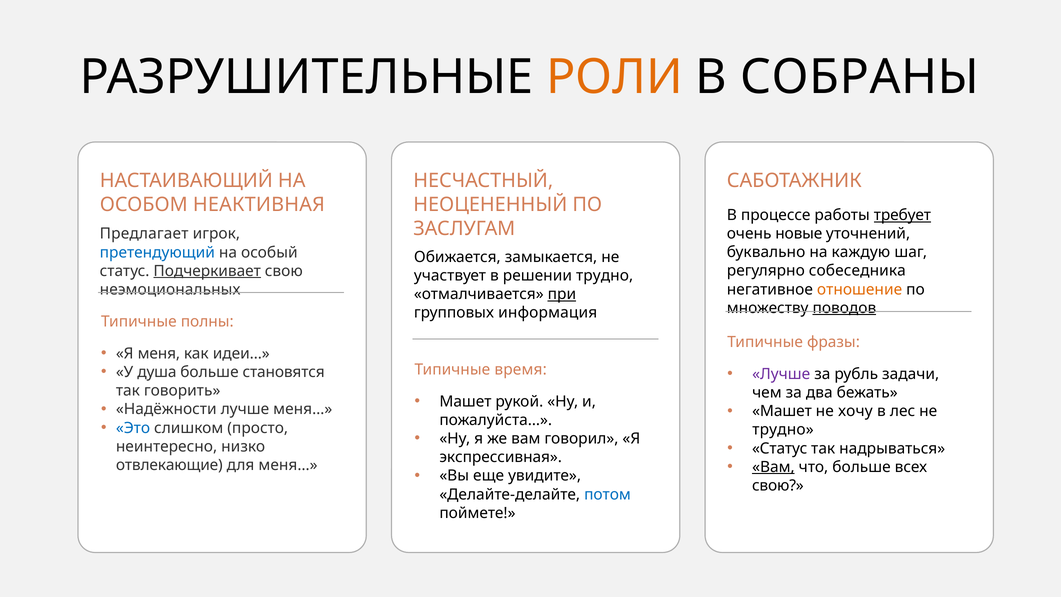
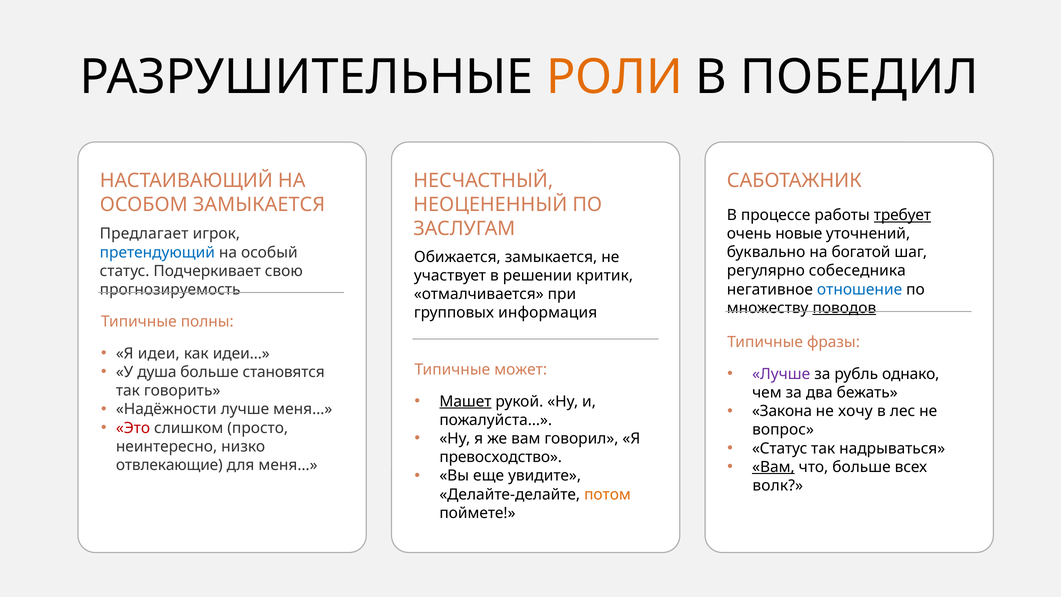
СОБРАНЫ: СОБРАНЫ -> ПОБЕДИЛ
ОСОБОМ НЕАКТИВНАЯ: НЕАКТИВНАЯ -> ЗАМЫКАЕТСЯ
каждую: каждую -> богатой
Подчеркивает underline: present -> none
решении трудно: трудно -> критик
отношение colour: orange -> blue
неэмоциональных: неэмоциональных -> прогнозируемость
при underline: present -> none
меня: меня -> идеи
время: время -> может
задачи: задачи -> однако
Машет at (465, 401) underline: none -> present
Машет at (782, 411): Машет -> Закона
Это colour: blue -> red
трудно at (783, 430): трудно -> вопрос
экспрессивная: экспрессивная -> превосходство
свою at (778, 485): свою -> волк
потом colour: blue -> orange
